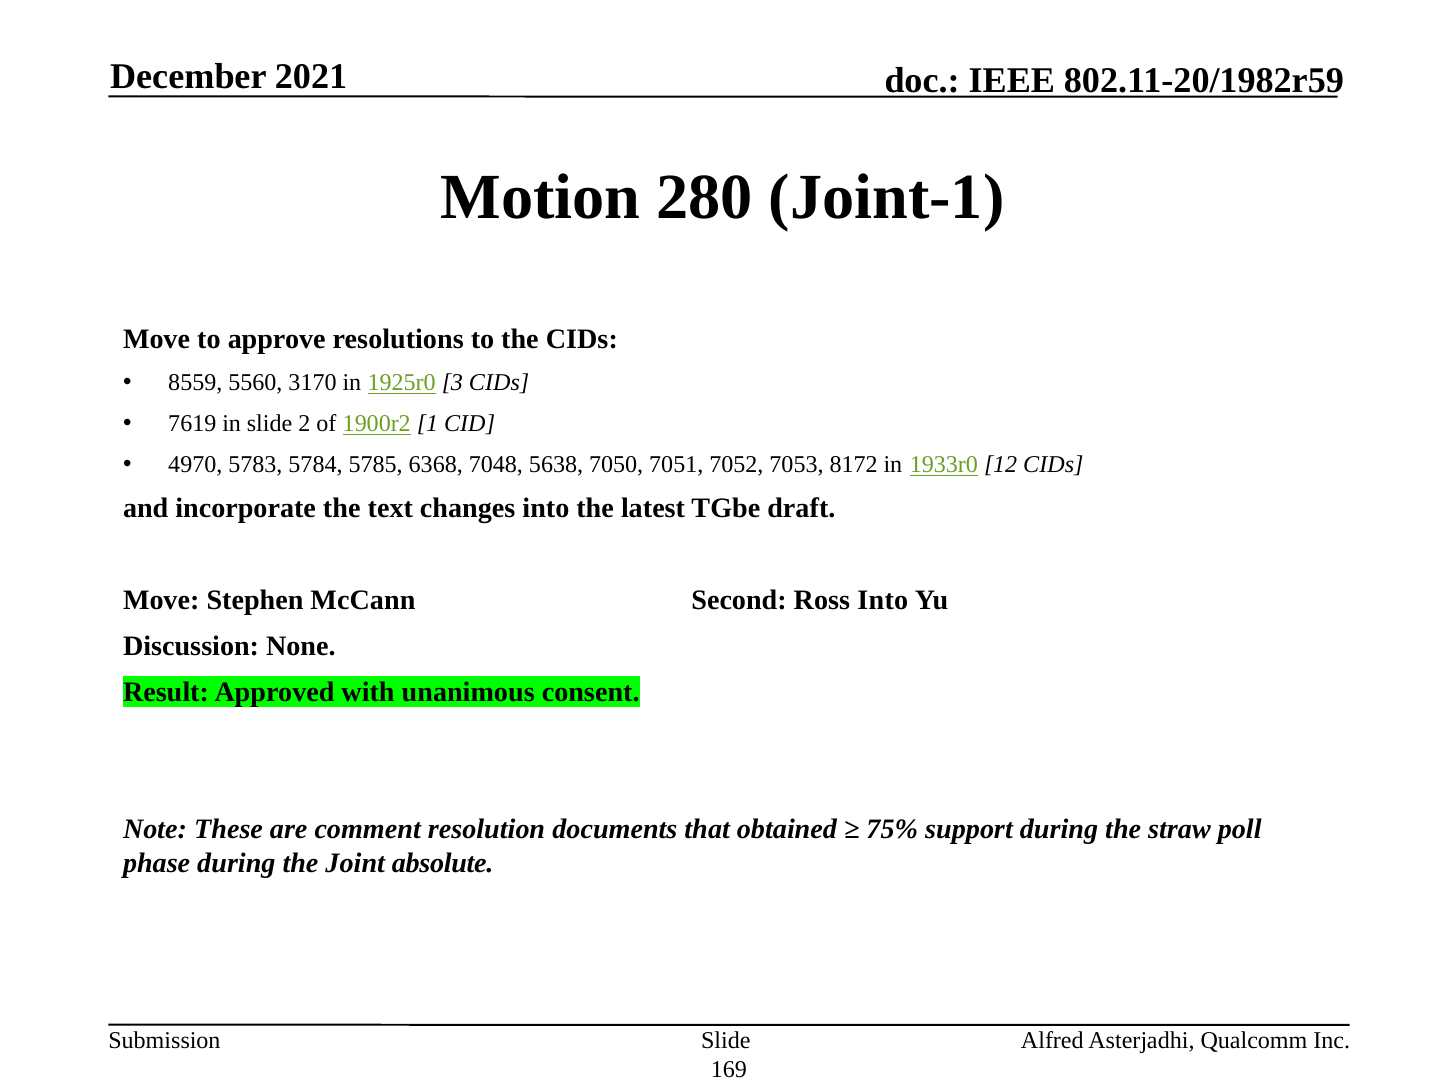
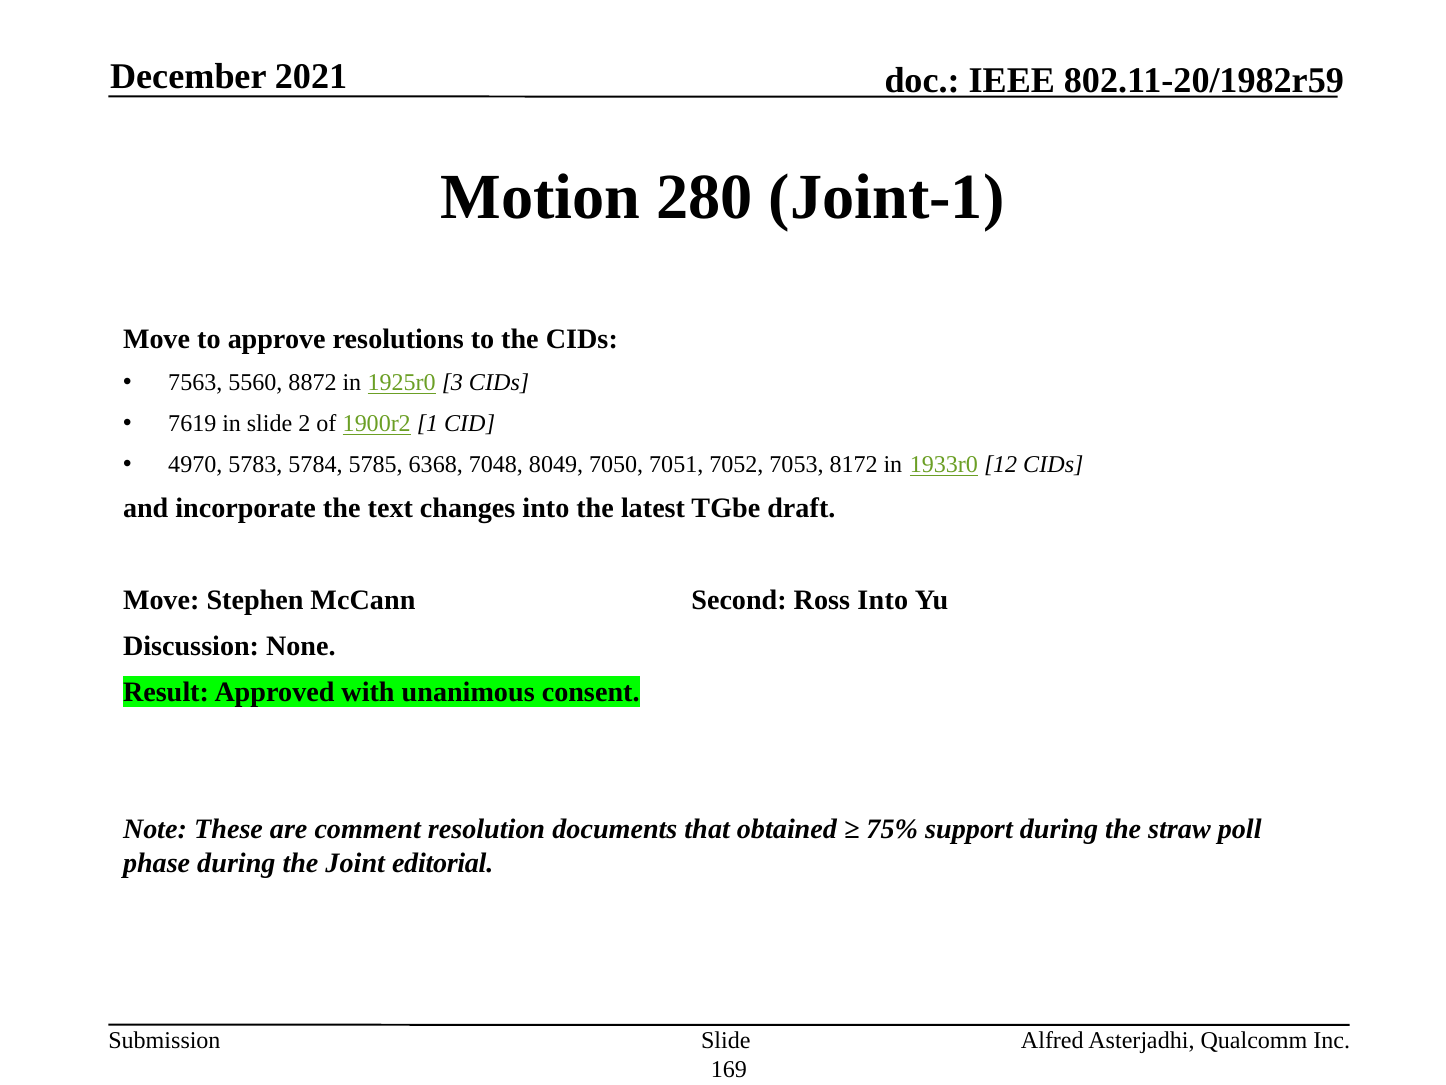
8559: 8559 -> 7563
3170: 3170 -> 8872
5638: 5638 -> 8049
absolute: absolute -> editorial
